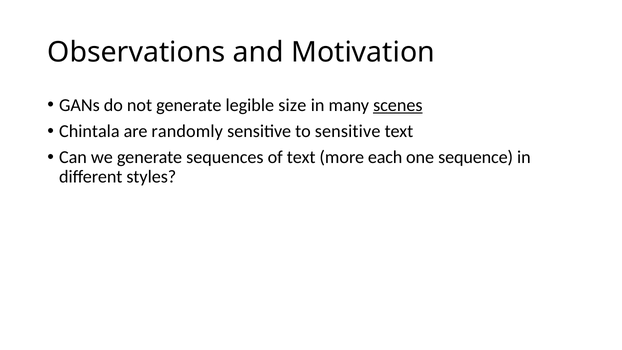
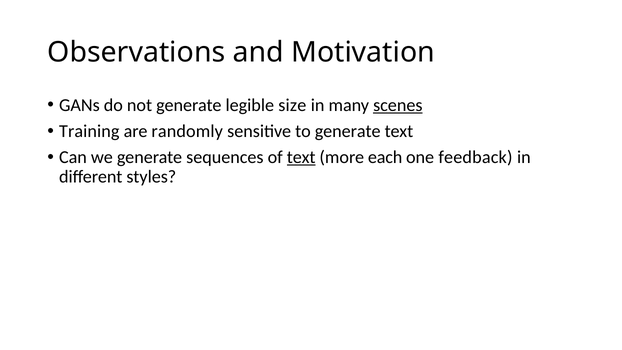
Chintala: Chintala -> Training
to sensitive: sensitive -> generate
text at (301, 157) underline: none -> present
sequence: sequence -> feedback
